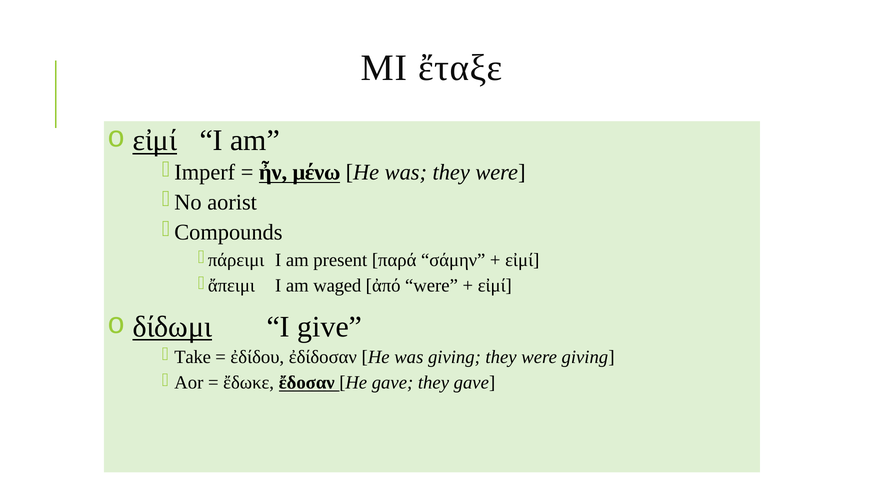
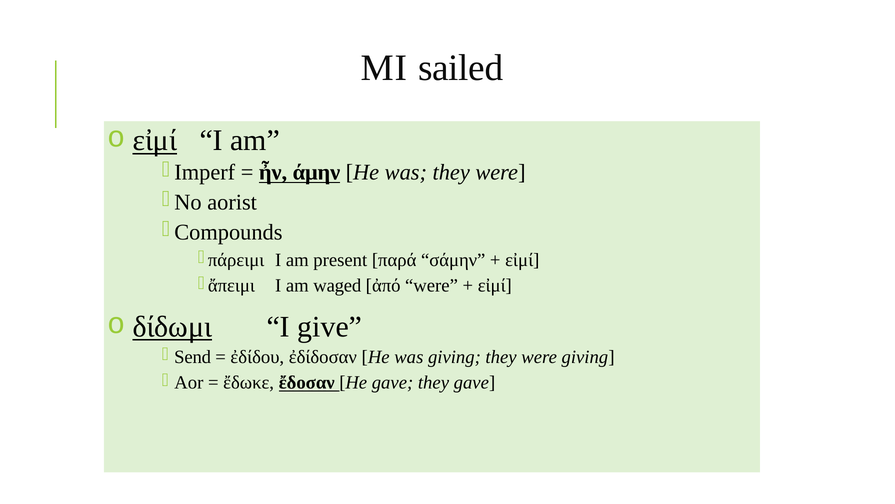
ἔταξε: ἔταξε -> sailed
μένω: μένω -> άμην
Take: Take -> Send
